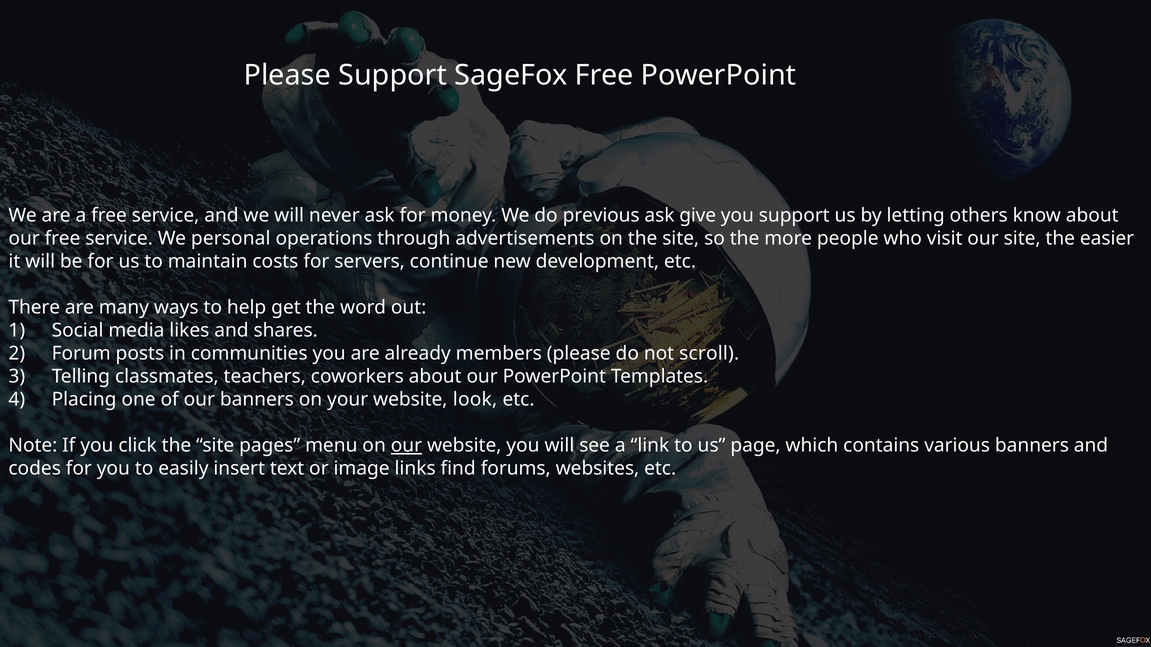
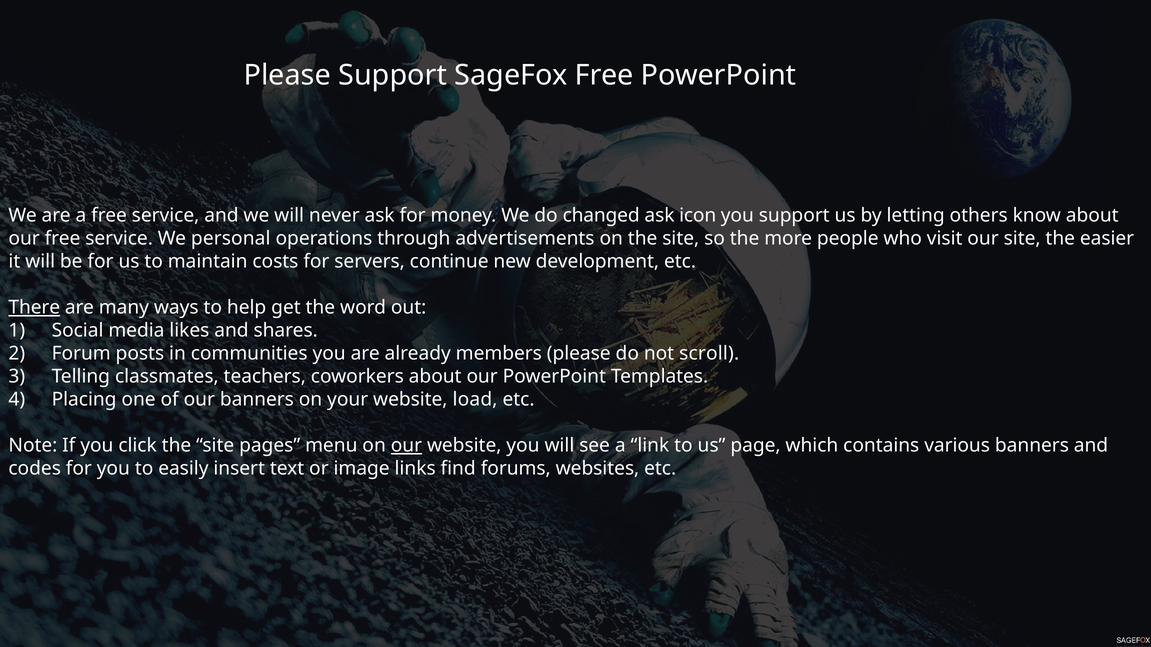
previous: previous -> changed
give: give -> icon
There underline: none -> present
look: look -> load
